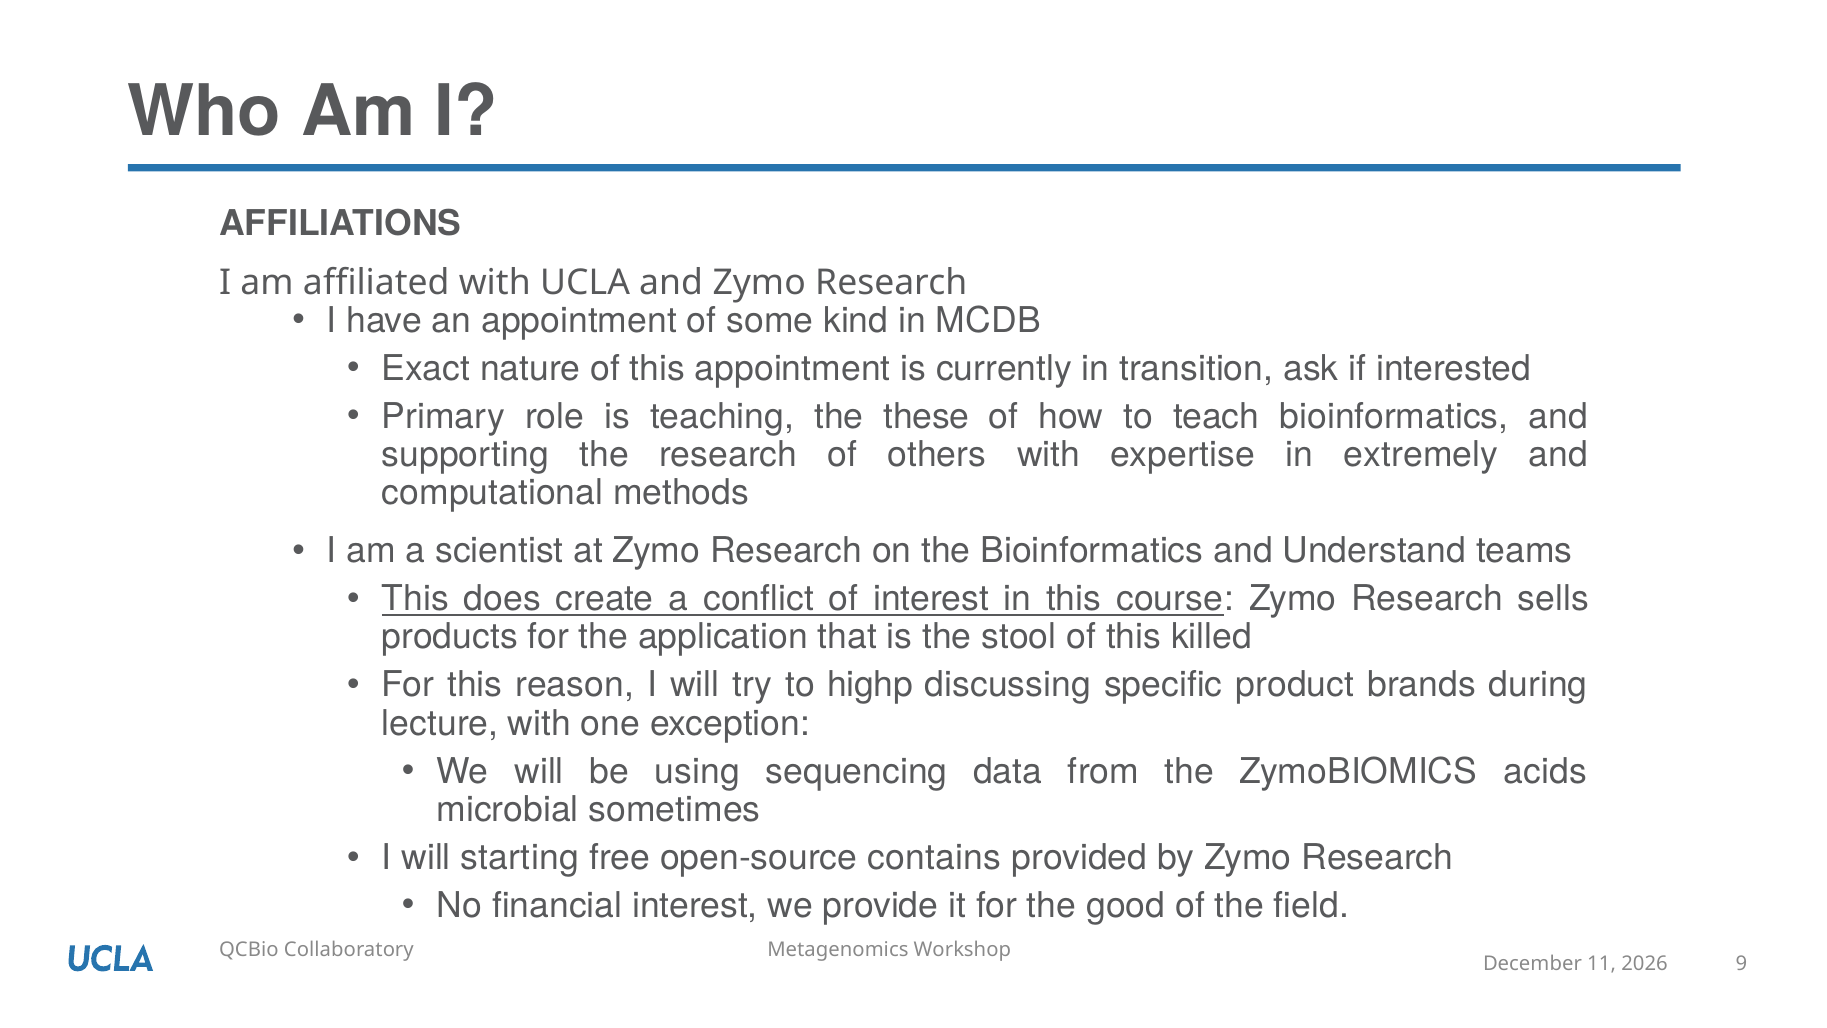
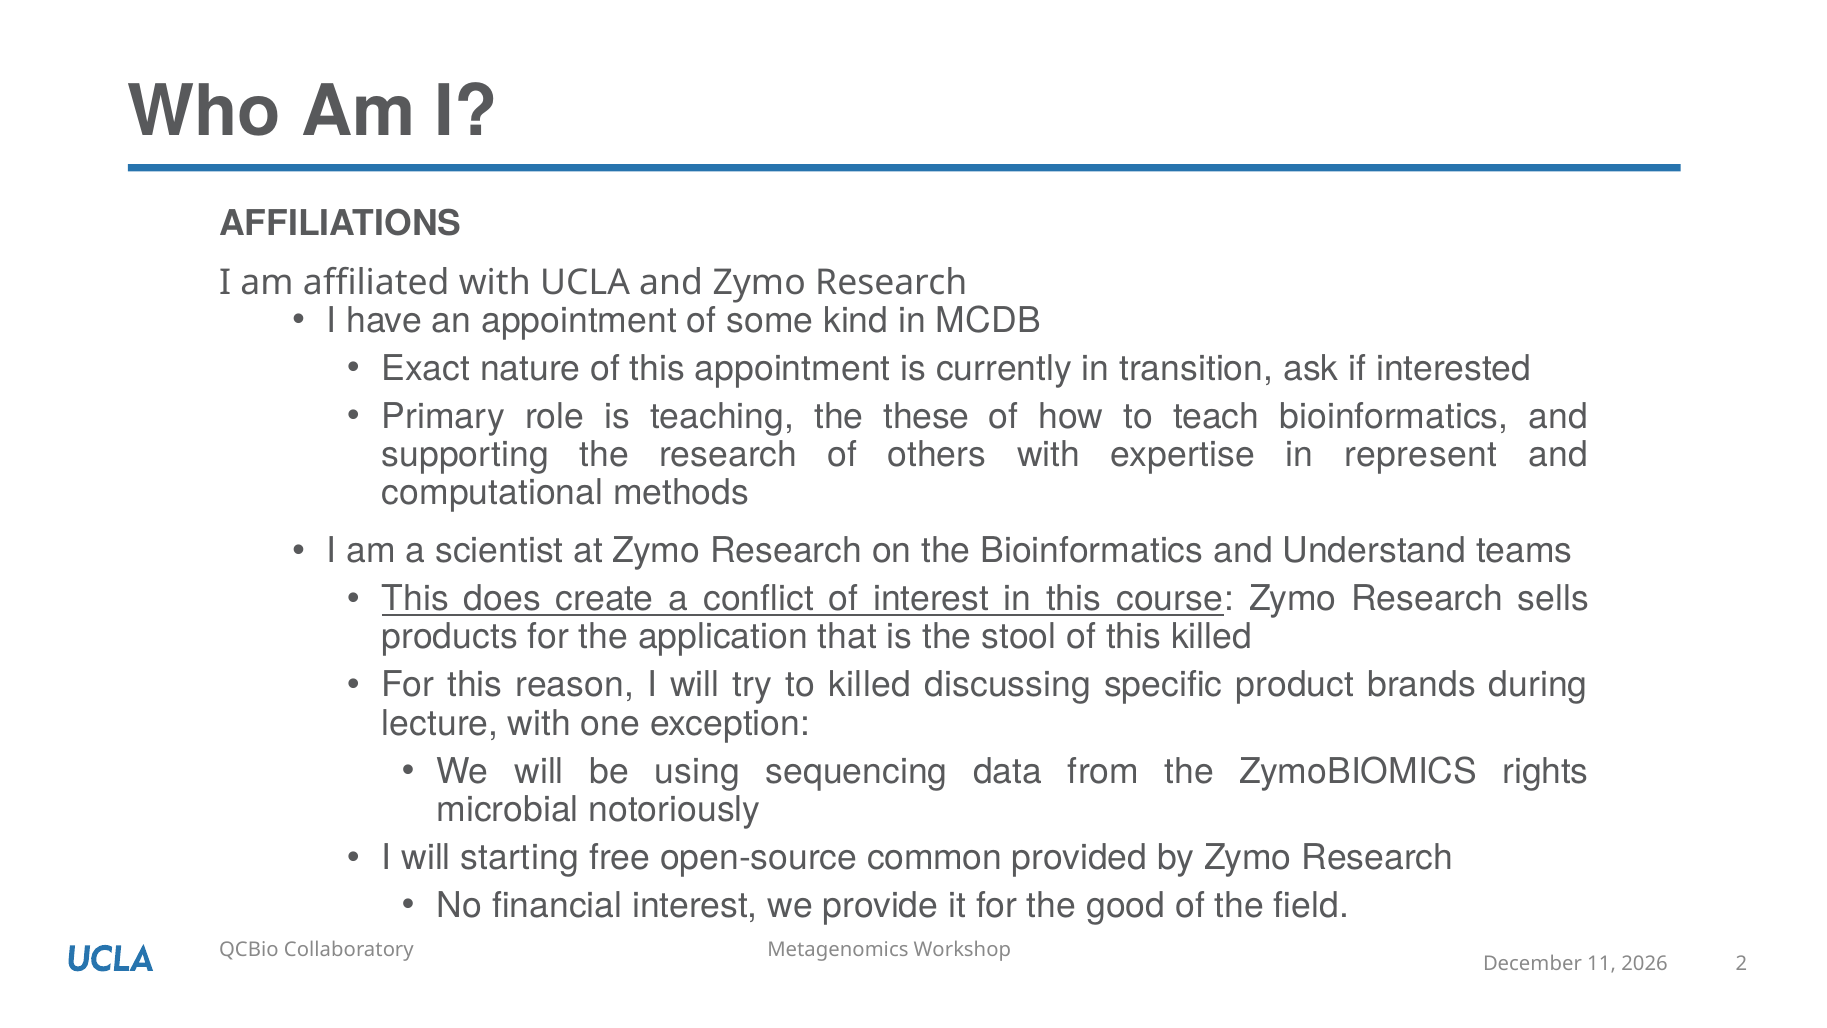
extremely: extremely -> represent
to highp: highp -> killed
acids: acids -> rights
sometimes: sometimes -> notoriously
contains: contains -> common
9: 9 -> 2
